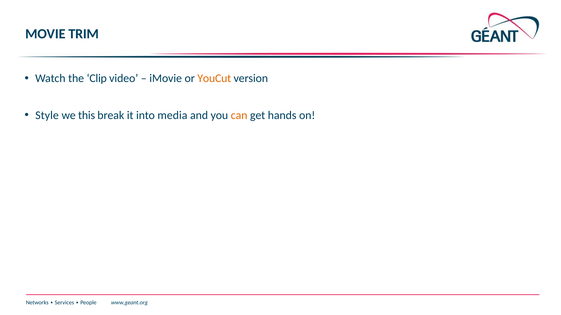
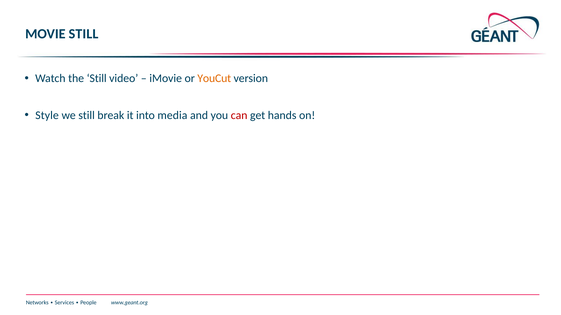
MOVIE TRIM: TRIM -> STILL
the Clip: Clip -> Still
we this: this -> still
can colour: orange -> red
